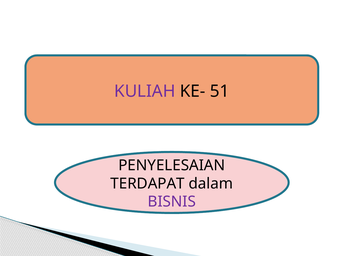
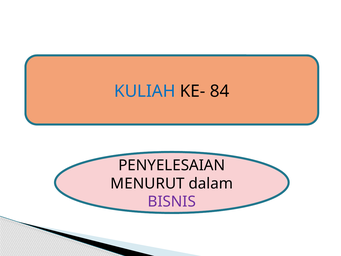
KULIAH colour: purple -> blue
51: 51 -> 84
TERDAPAT: TERDAPAT -> MENURUT
